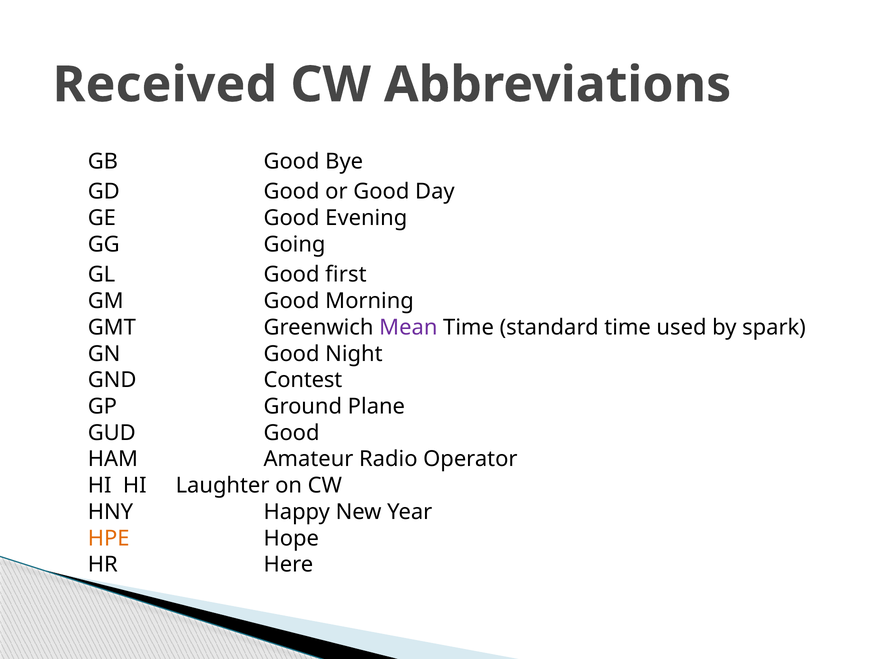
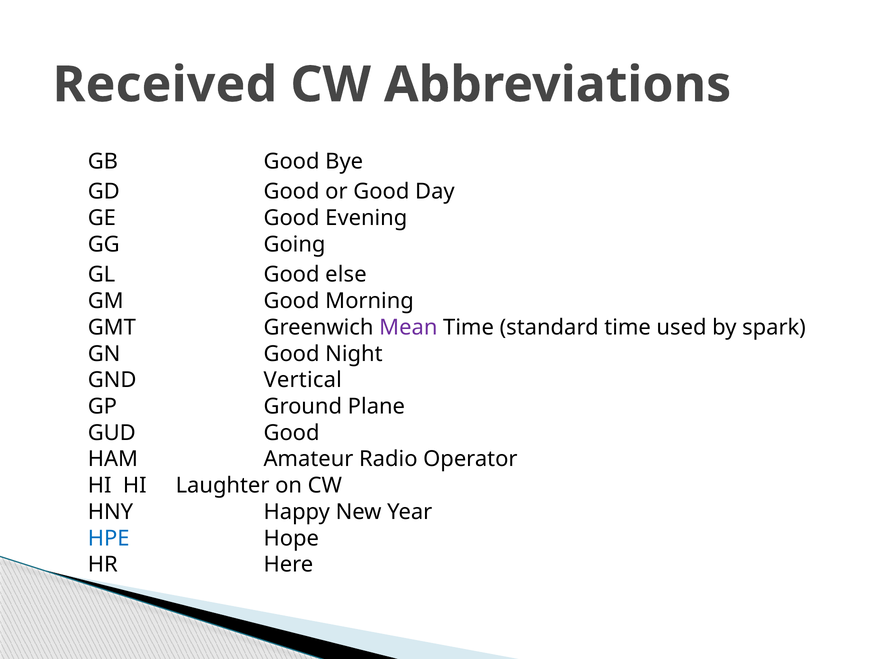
first: first -> else
Contest: Contest -> Vertical
HPE colour: orange -> blue
